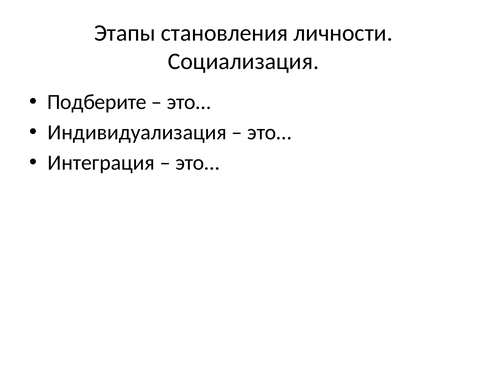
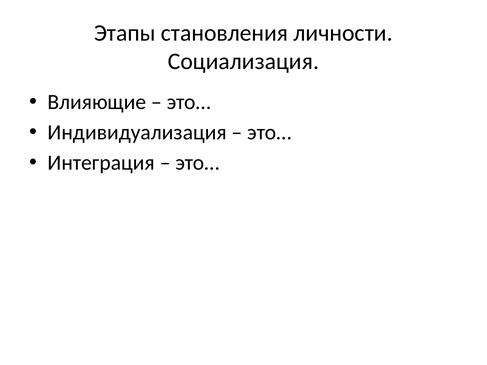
Подберите: Подберите -> Влияющие
